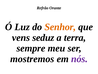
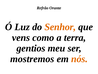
seduz: seduz -> como
sempre: sempre -> gentios
nós colour: purple -> orange
